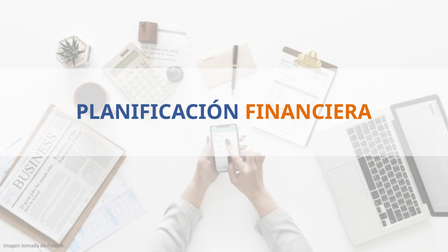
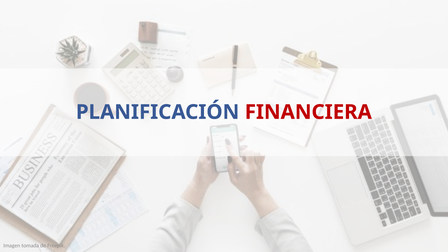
FINANCIERA colour: orange -> red
